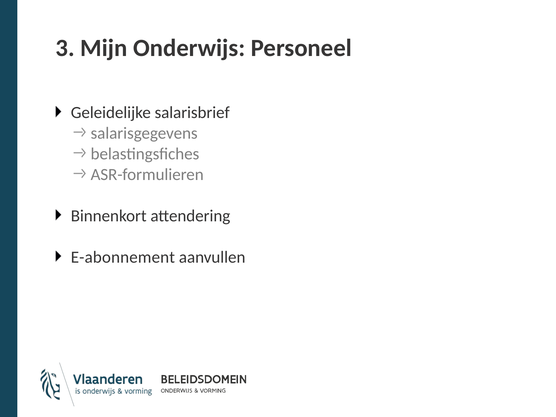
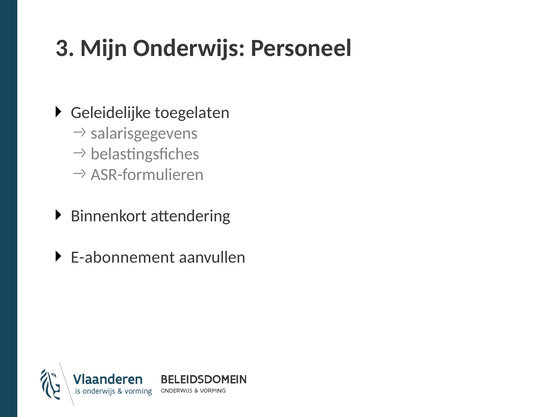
salarisbrief: salarisbrief -> toegelaten
